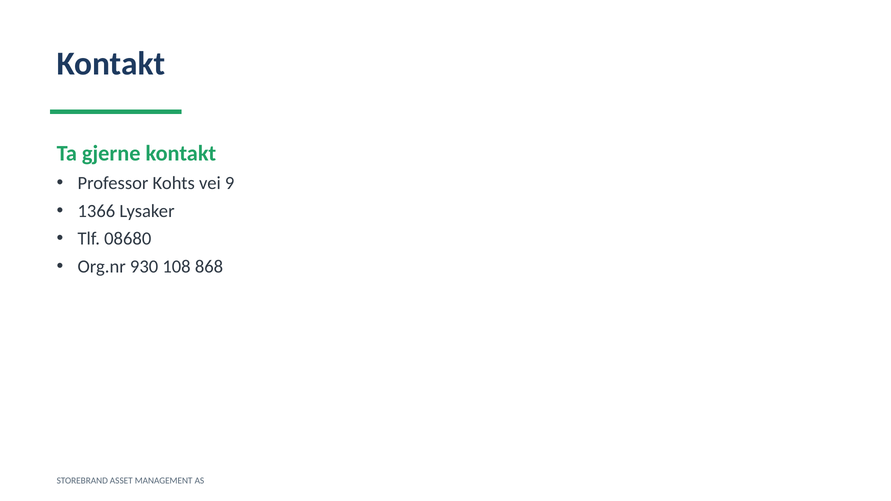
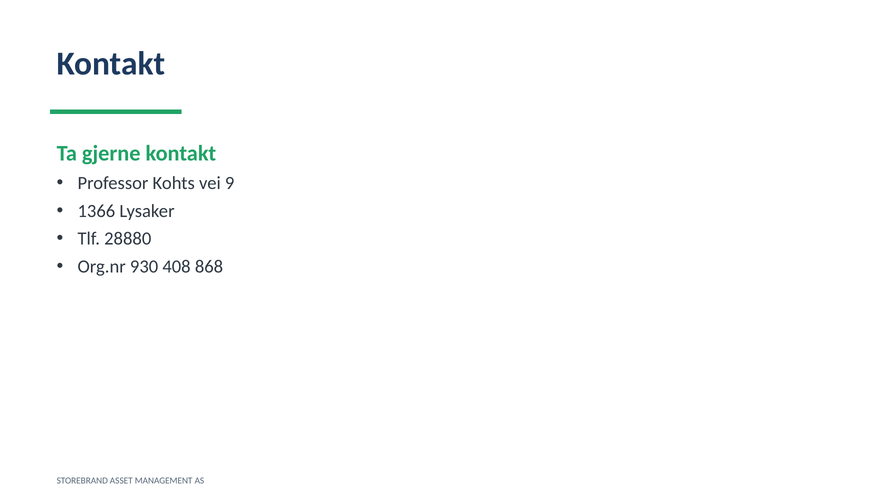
08680: 08680 -> 28880
108: 108 -> 408
